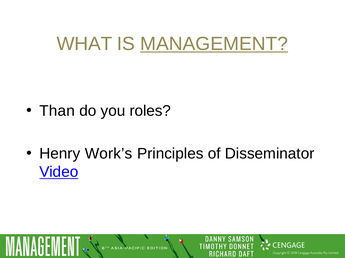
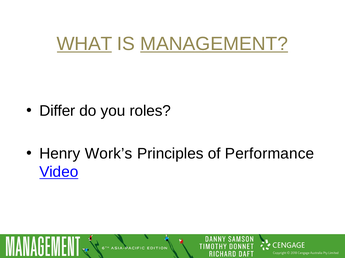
WHAT underline: none -> present
Than: Than -> Differ
Disseminator: Disseminator -> Performance
